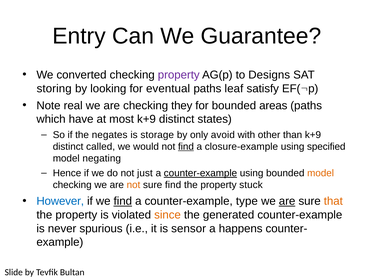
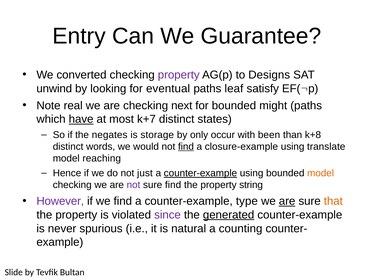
storing: storing -> unwind
they: they -> next
areas: areas -> might
have underline: none -> present
most k+9: k+9 -> k+7
avoid: avoid -> occur
other: other -> been
than k+9: k+9 -> k+8
called: called -> words
specified: specified -> translate
negating: negating -> reaching
not at (133, 185) colour: orange -> purple
stuck: stuck -> string
However colour: blue -> purple
find at (123, 201) underline: present -> none
since colour: orange -> purple
generated underline: none -> present
sensor: sensor -> natural
happens: happens -> counting
